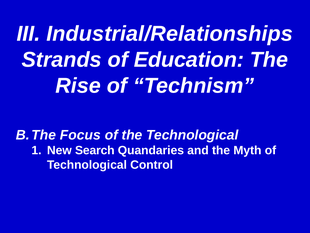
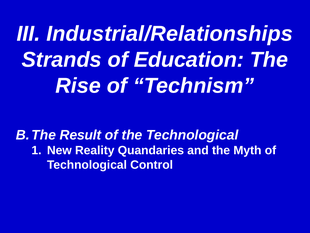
Focus: Focus -> Result
Search: Search -> Reality
